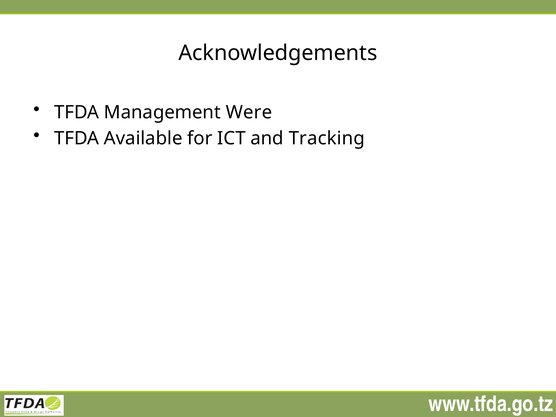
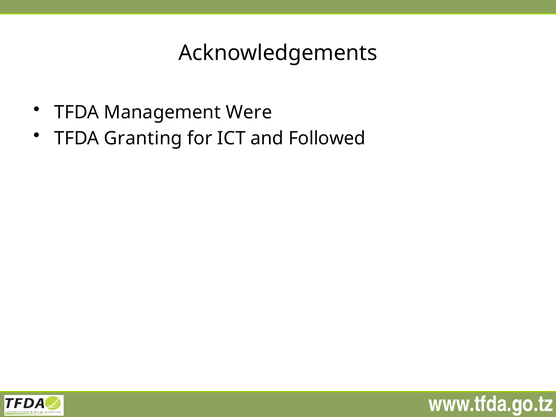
Available: Available -> Granting
Tracking: Tracking -> Followed
